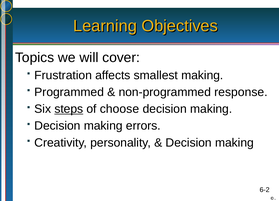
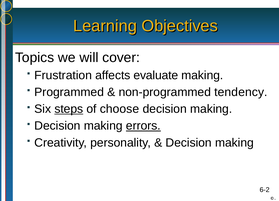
smallest: smallest -> evaluate
response: response -> tendency
errors underline: none -> present
